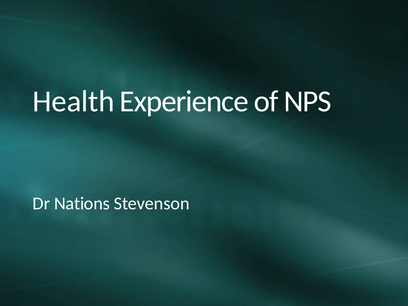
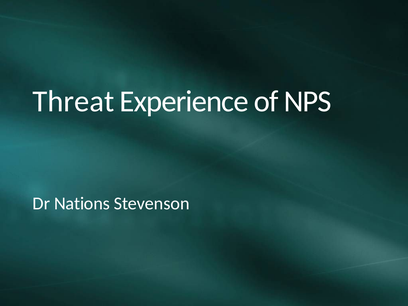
Health: Health -> Threat
